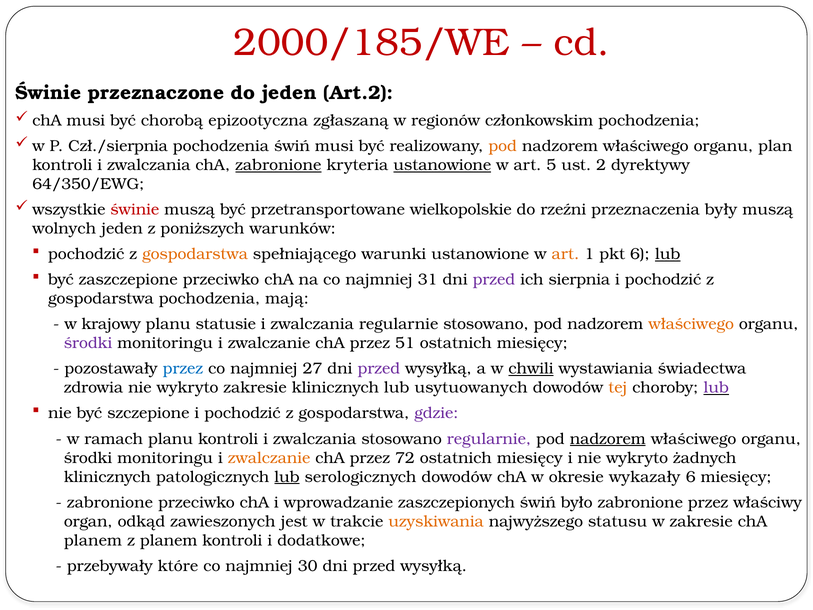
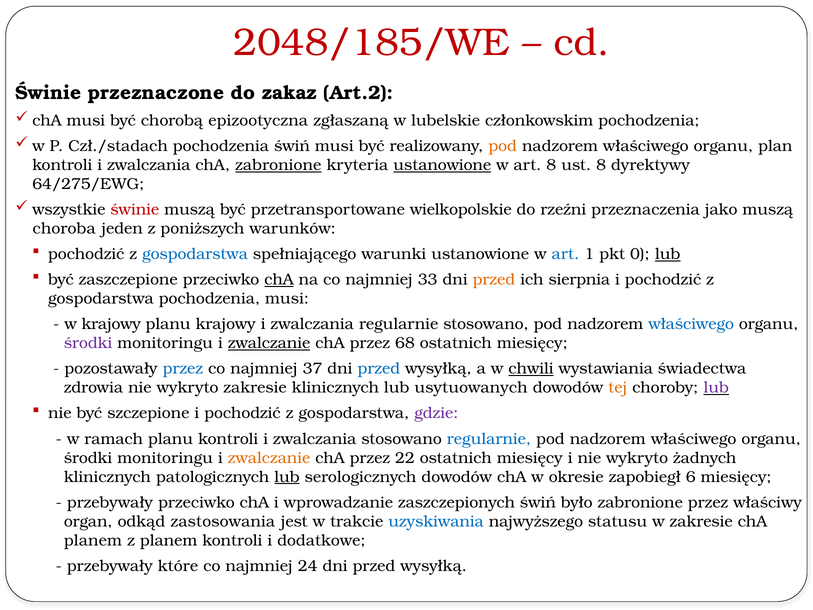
2000/185/WE: 2000/185/WE -> 2048/185/WE
do jeden: jeden -> zakaz
regionów: regionów -> lubelskie
Czł./sierpnia: Czł./sierpnia -> Czł./stadach
art 5: 5 -> 8
ust 2: 2 -> 8
64/350/EWG: 64/350/EWG -> 64/275/EWG
były: były -> jako
wolnych: wolnych -> choroba
gospodarstwa at (195, 254) colour: orange -> blue
art at (565, 254) colour: orange -> blue
pkt 6: 6 -> 0
chA at (279, 280) underline: none -> present
31: 31 -> 33
przed at (494, 280) colour: purple -> orange
pochodzenia mają: mają -> musi
planu statusie: statusie -> krajowy
właściwego at (691, 324) colour: orange -> blue
zwalczanie at (269, 343) underline: none -> present
51: 51 -> 68
27: 27 -> 37
przed at (379, 369) colour: purple -> blue
regularnie at (489, 439) colour: purple -> blue
nadzorem at (608, 439) underline: present -> none
72: 72 -> 22
wykazały: wykazały -> zapobiegł
zabronione at (110, 502): zabronione -> przebywały
zawieszonych: zawieszonych -> zastosowania
uzyskiwania colour: orange -> blue
30: 30 -> 24
